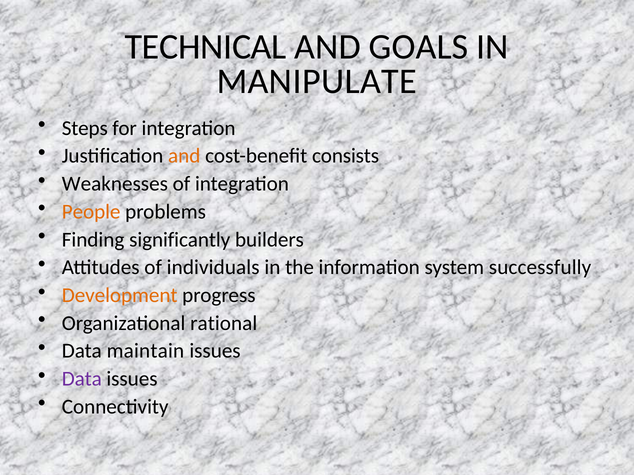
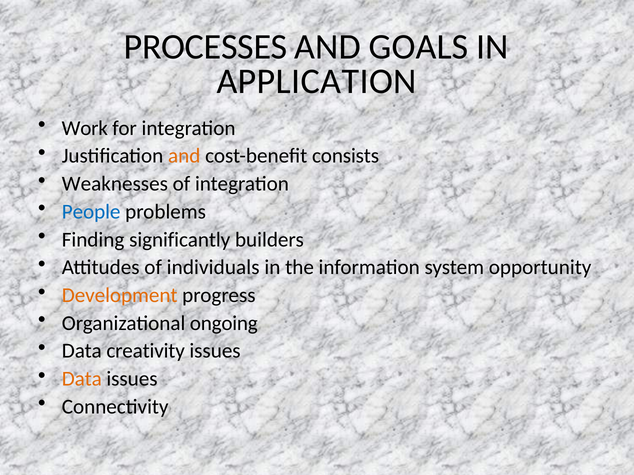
TECHNICAL: TECHNICAL -> PROCESSES
MANIPULATE: MANIPULATE -> APPLICATION
Steps: Steps -> Work
People colour: orange -> blue
successfully: successfully -> opportunity
rational: rational -> ongoing
maintain: maintain -> creativity
Data at (82, 379) colour: purple -> orange
